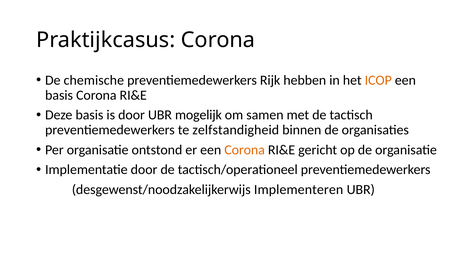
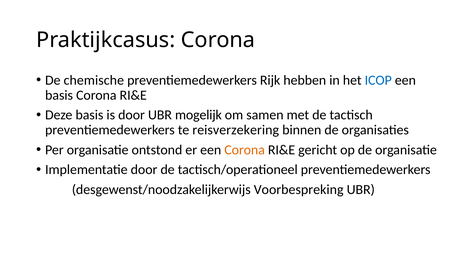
ICOP colour: orange -> blue
zelfstandigheid: zelfstandigheid -> reisverzekering
Implementeren: Implementeren -> Voorbespreking
